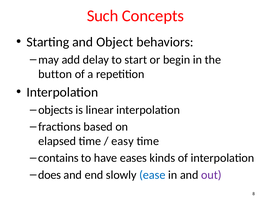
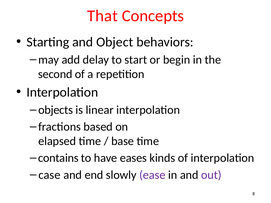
Such: Such -> That
button: button -> second
easy: easy -> base
does: does -> case
ease colour: blue -> purple
